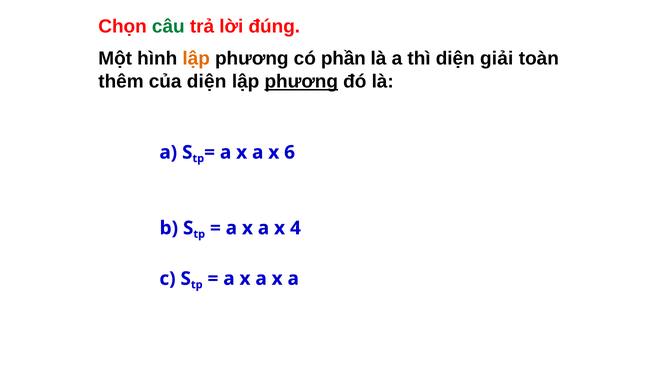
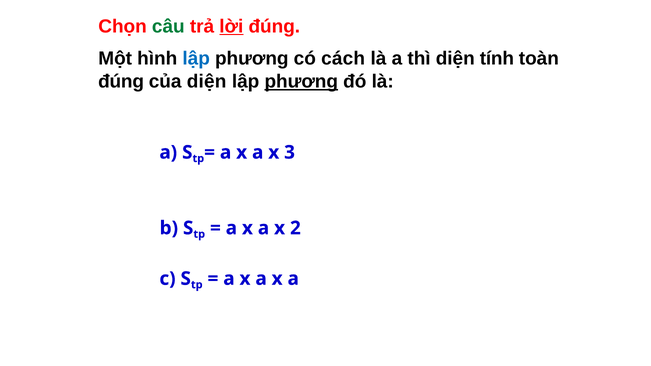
lời underline: none -> present
lập at (196, 59) colour: orange -> blue
phần: phần -> cách
giải: giải -> tính
thêm at (121, 82): thêm -> đúng
6: 6 -> 3
4: 4 -> 2
